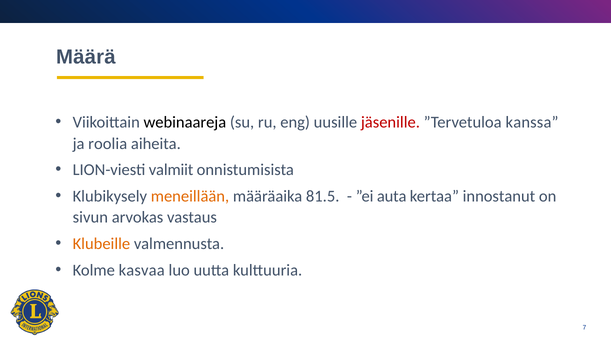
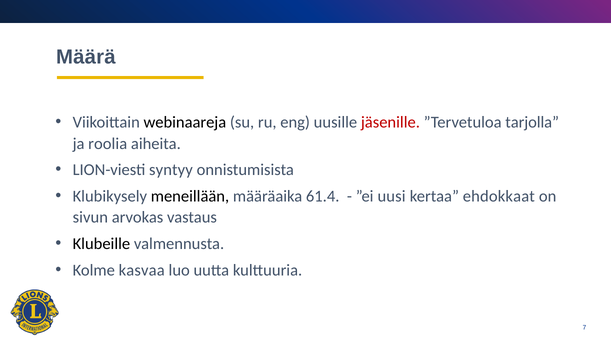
kanssa: kanssa -> tarjolla
valmiit: valmiit -> syntyy
meneillään colour: orange -> black
81.5: 81.5 -> 61.4
auta: auta -> uusi
innostanut: innostanut -> ehdokkaat
Klubeille colour: orange -> black
